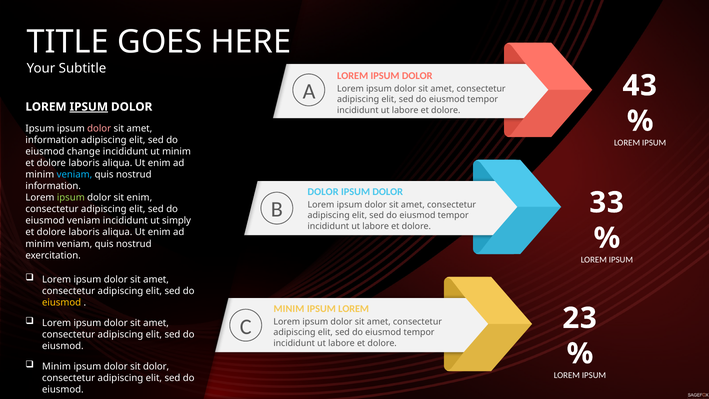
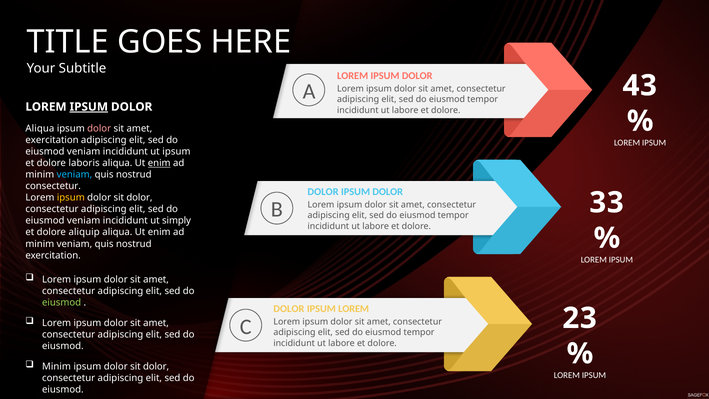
Ipsum at (40, 128): Ipsum -> Aliqua
information at (52, 140): information -> exercitation
change at (84, 151): change -> veniam
ut minim: minim -> ipsum
enim at (159, 163) underline: none -> present
information at (53, 186): information -> consectetur
ipsum at (71, 198) colour: light green -> yellow
enim at (139, 198): enim -> dolor
laboris at (84, 232): laboris -> aliquip
eiusmod at (62, 302) colour: yellow -> light green
MINIM at (289, 308): MINIM -> DOLOR
